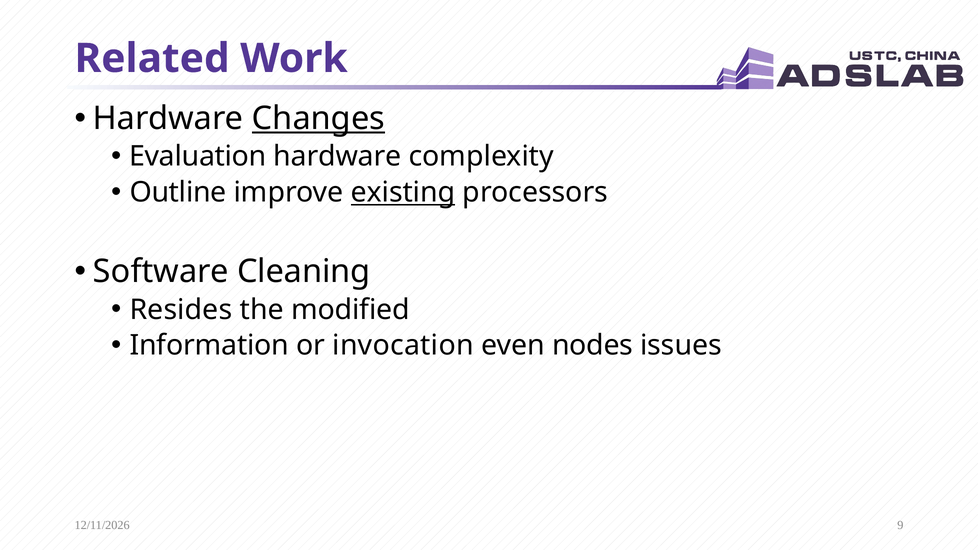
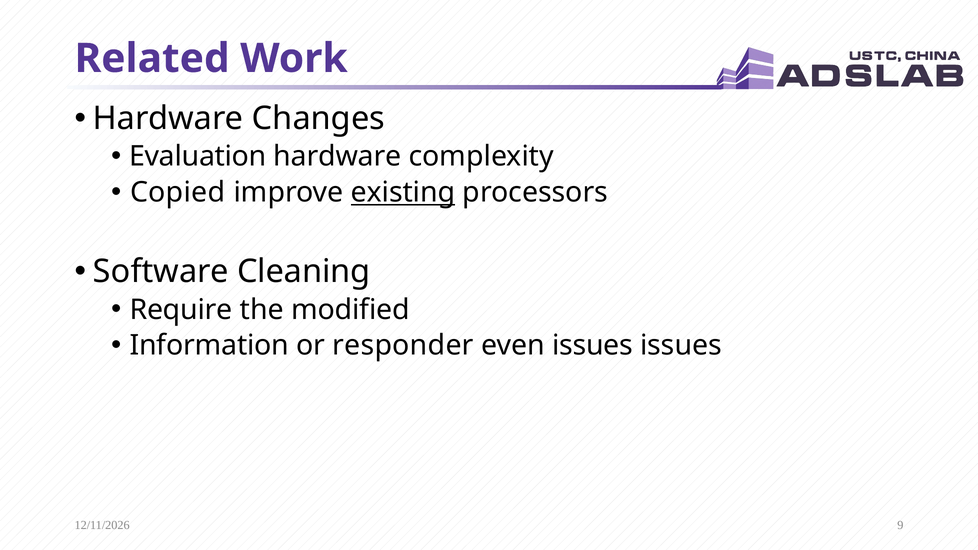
Changes underline: present -> none
Outline: Outline -> Copied
Resides: Resides -> Require
invocation: invocation -> responder
even nodes: nodes -> issues
